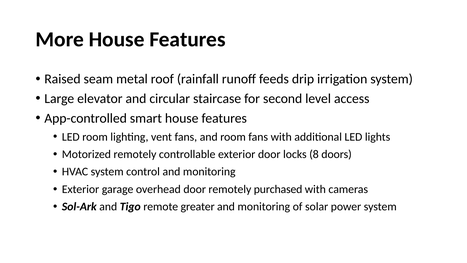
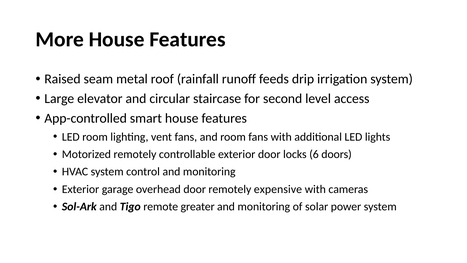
8: 8 -> 6
purchased: purchased -> expensive
